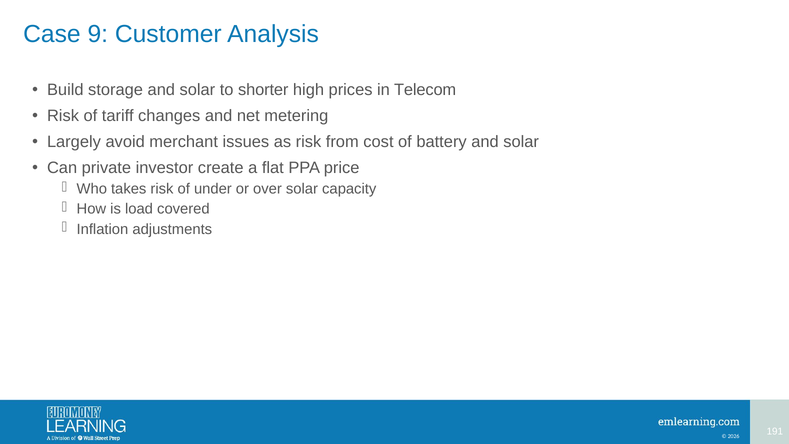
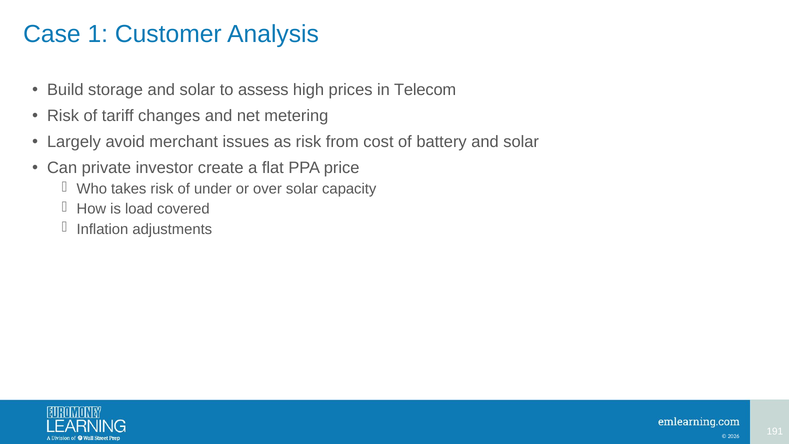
9: 9 -> 1
shorter: shorter -> assess
